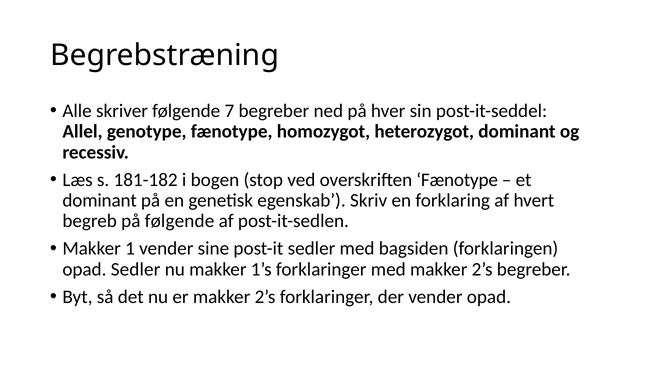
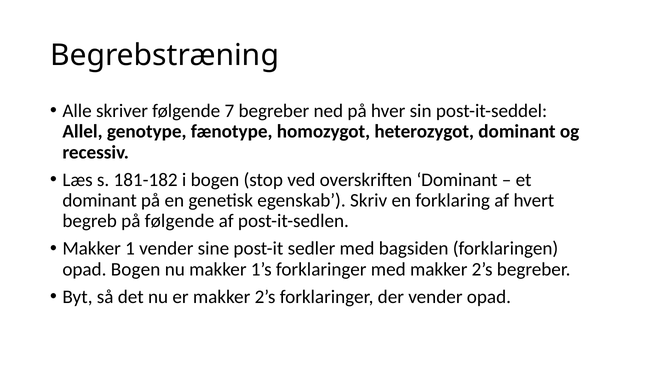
overskriften Fænotype: Fænotype -> Dominant
opad Sedler: Sedler -> Bogen
